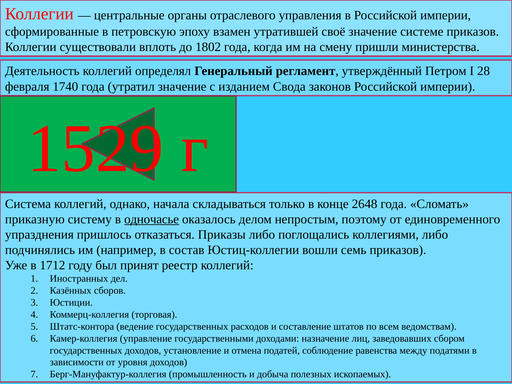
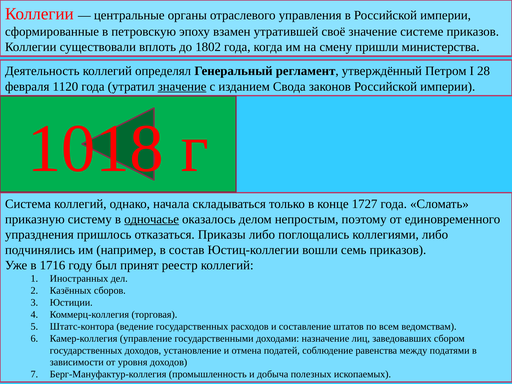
1740: 1740 -> 1120
значение at (182, 86) underline: none -> present
1529: 1529 -> 1018
2648: 2648 -> 1727
1712: 1712 -> 1716
